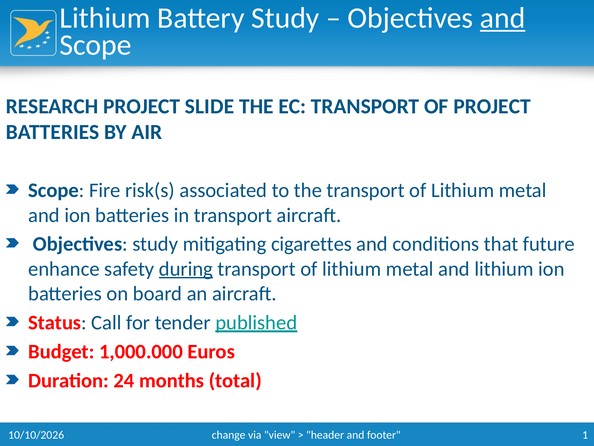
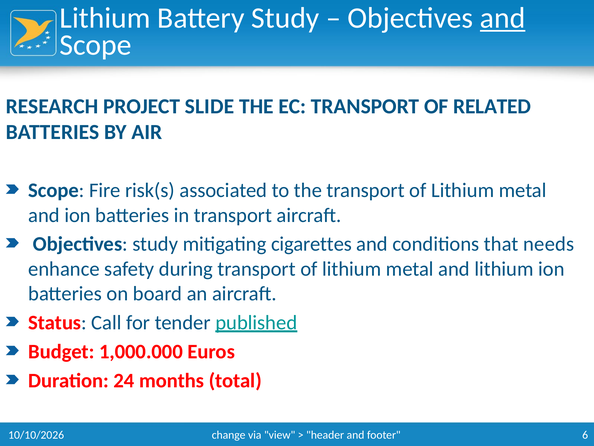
OF PROJECT: PROJECT -> RELATED
future: future -> needs
during underline: present -> none
1: 1 -> 6
